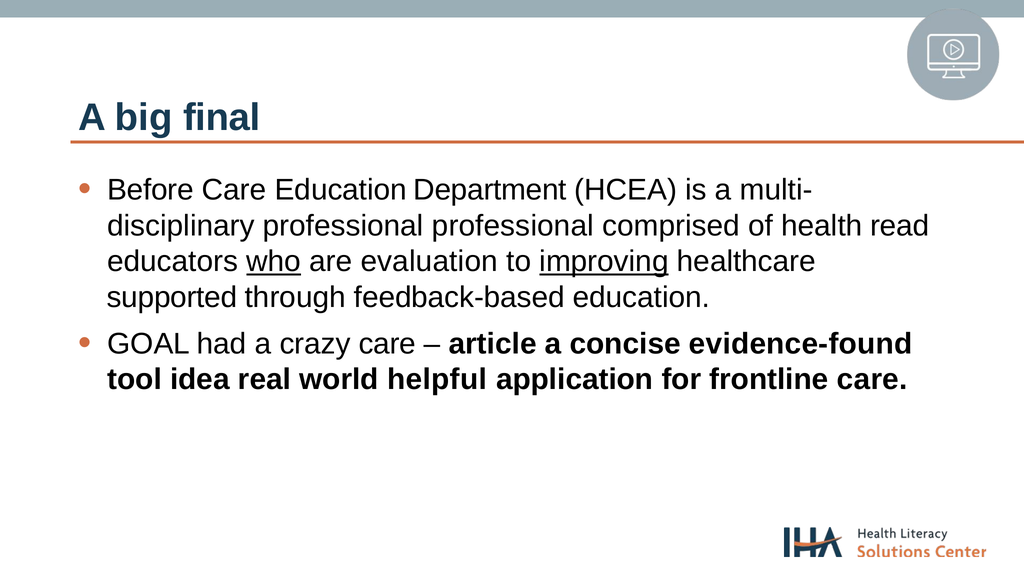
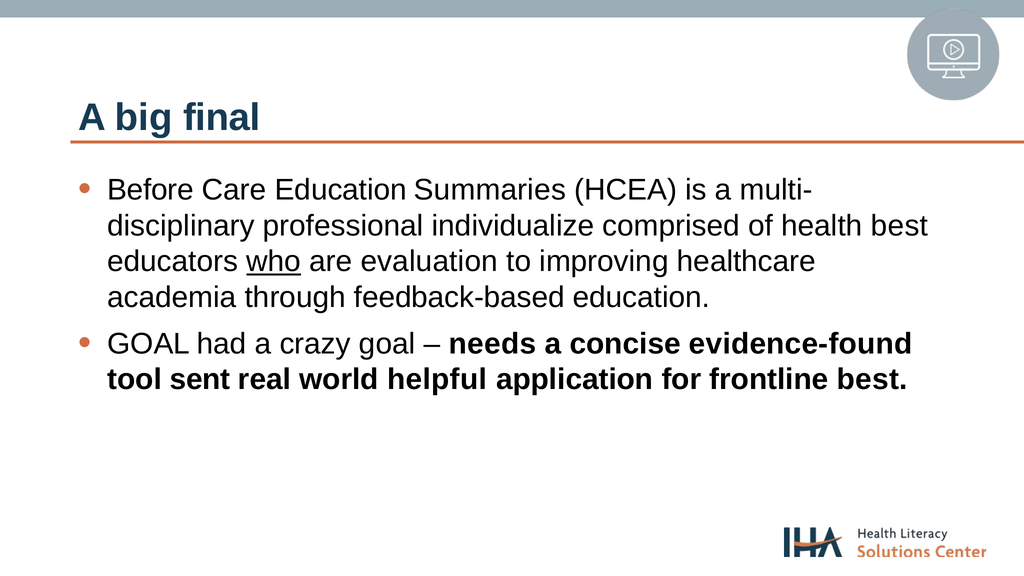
Department: Department -> Summaries
professional professional: professional -> individualize
health read: read -> best
improving underline: present -> none
supported: supported -> academia
crazy care: care -> goal
article: article -> needs
idea: idea -> sent
frontline care: care -> best
